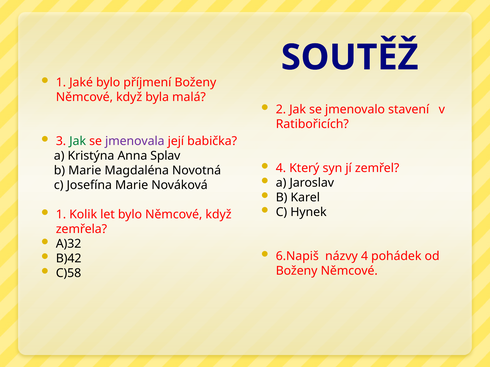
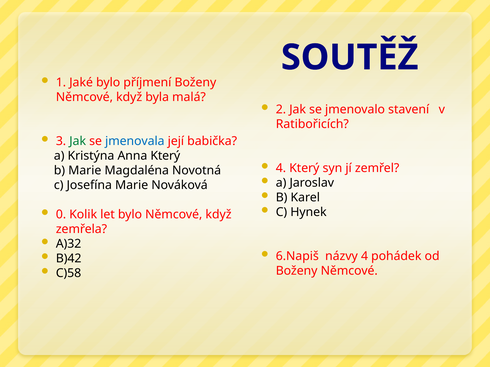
jmenovala colour: purple -> blue
Anna Splav: Splav -> Který
1 at (61, 215): 1 -> 0
